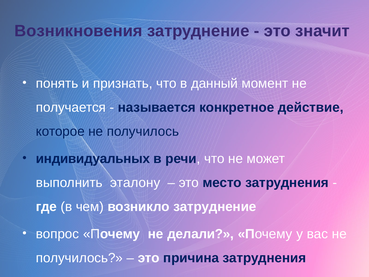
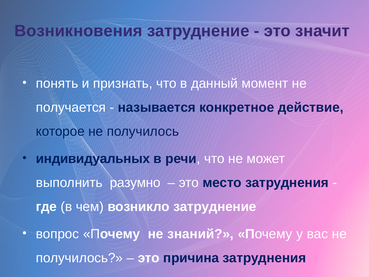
эталону: эталону -> разумно
делали: делали -> знаний
